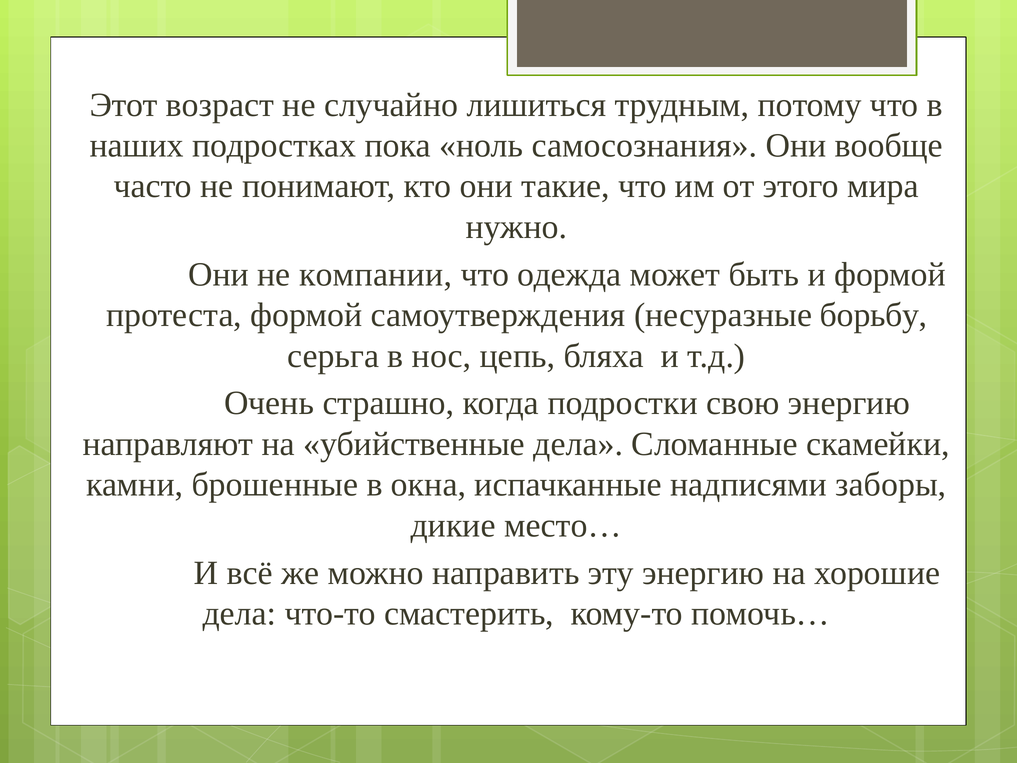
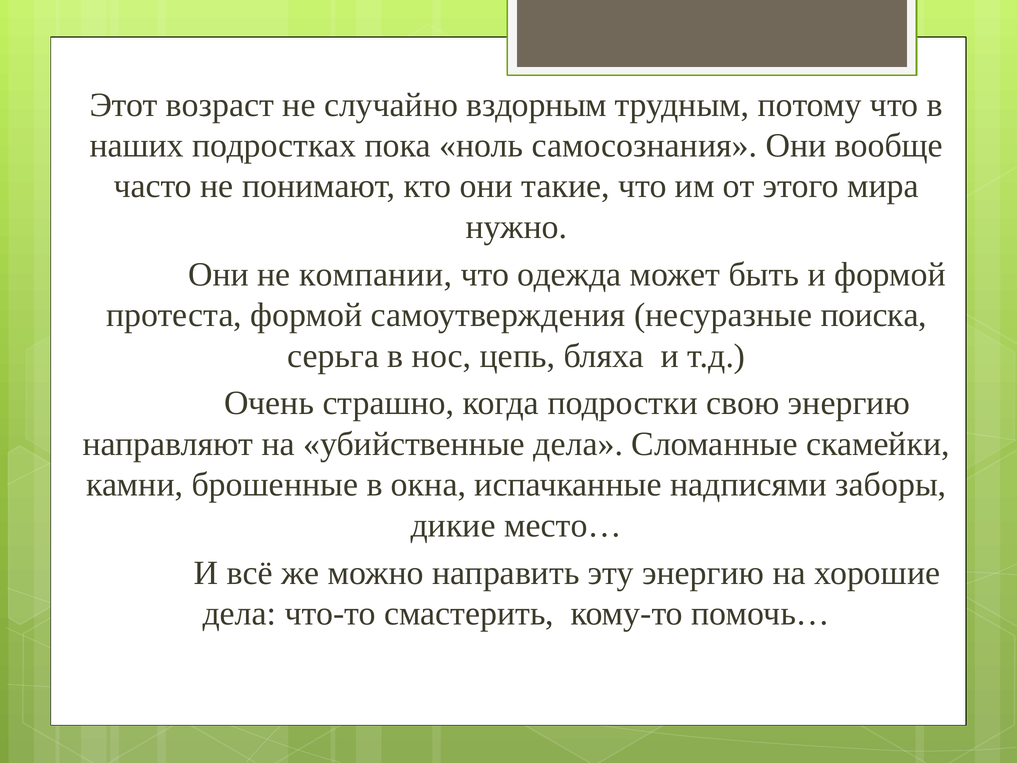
лишиться: лишиться -> вздорным
борьбу: борьбу -> поиска
